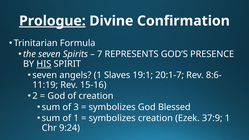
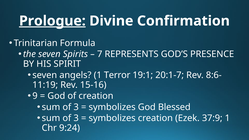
HIS underline: present -> none
Slaves: Slaves -> Terror
2: 2 -> 9
1 at (76, 118): 1 -> 3
